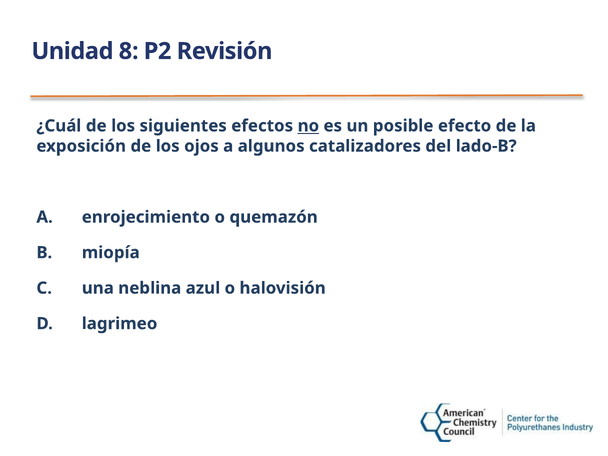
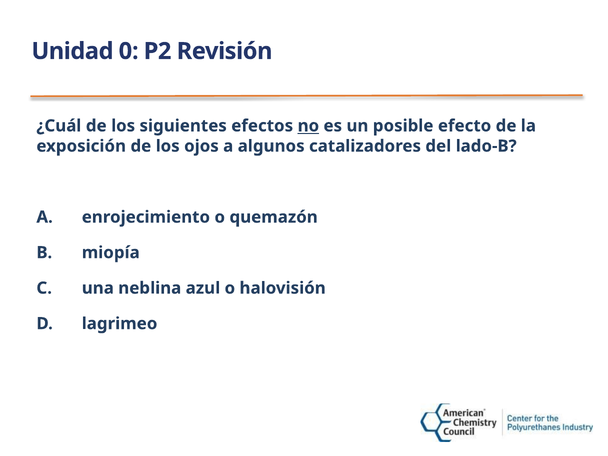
8: 8 -> 0
